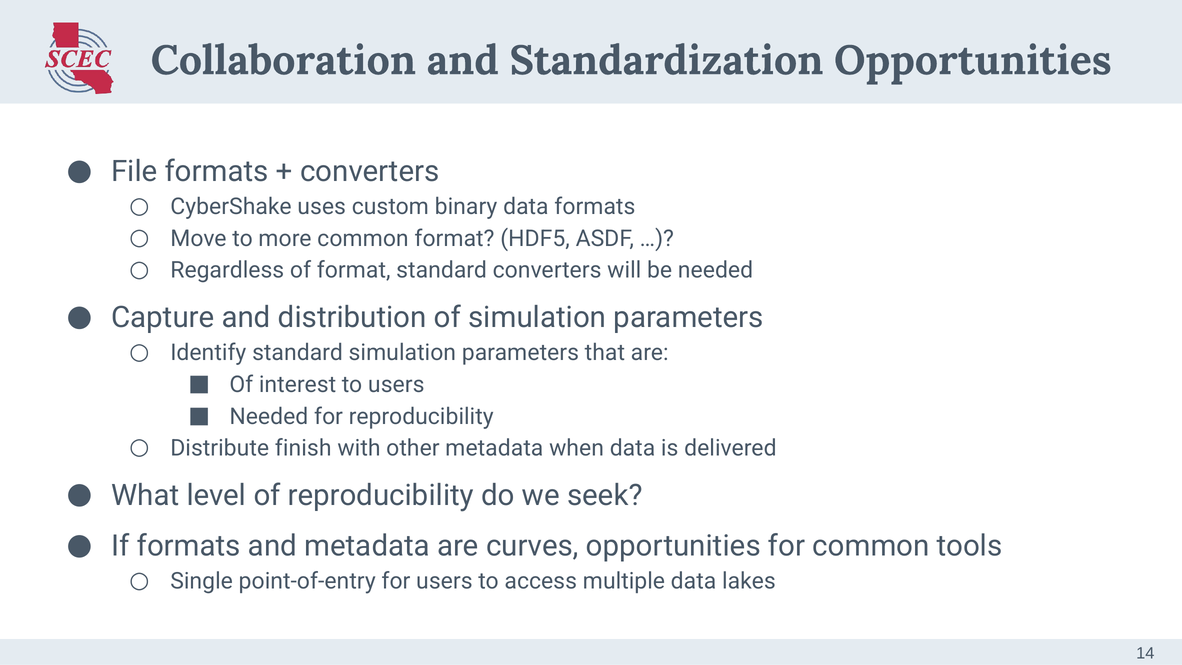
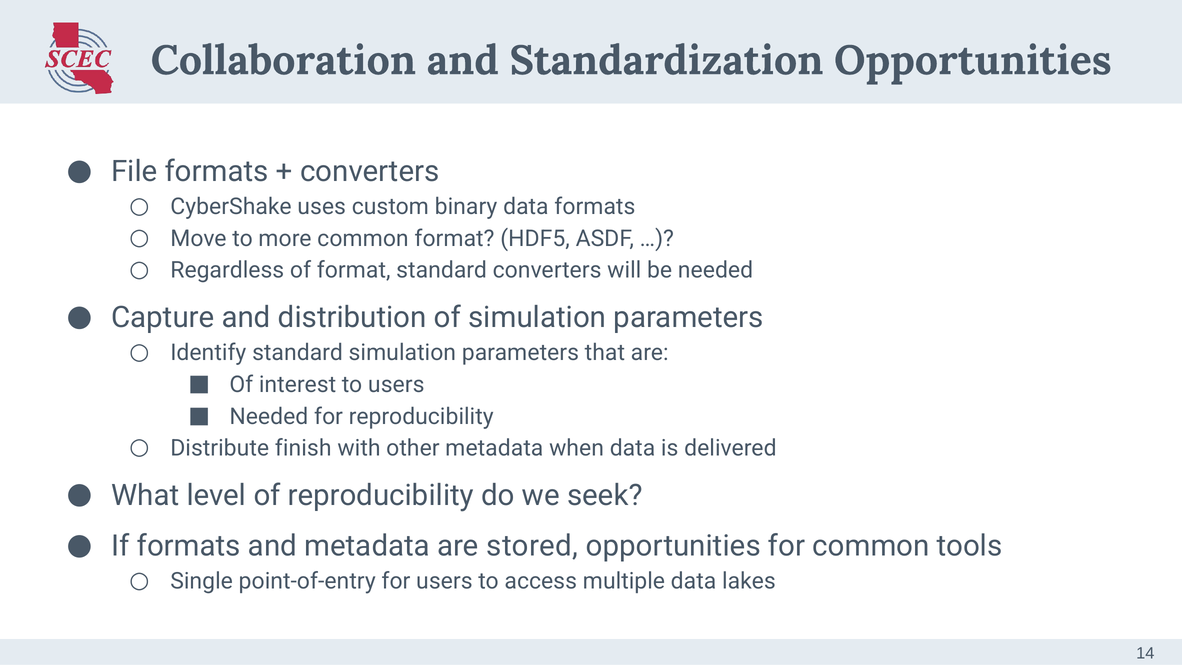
curves: curves -> stored
